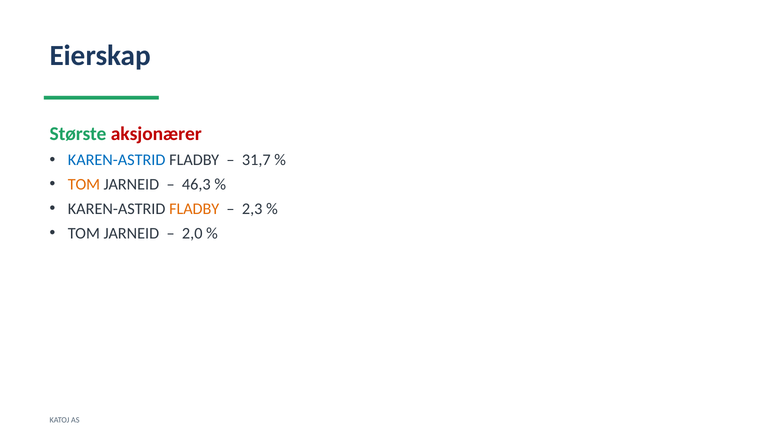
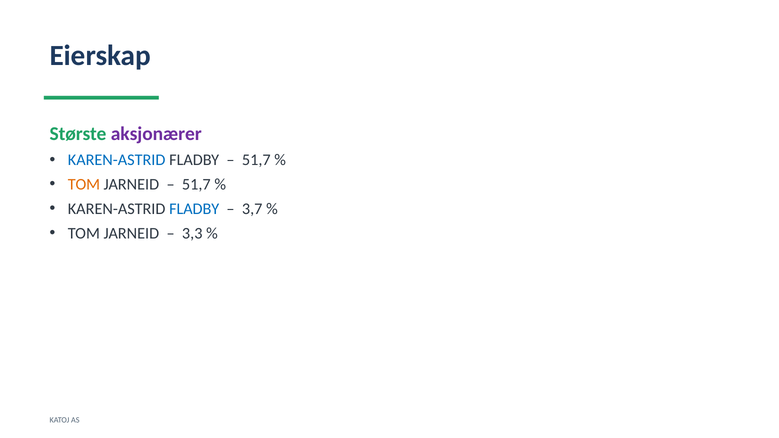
aksjonærer colour: red -> purple
31,7 at (256, 160): 31,7 -> 51,7
46,3 at (196, 185): 46,3 -> 51,7
FLADBY at (194, 209) colour: orange -> blue
2,3: 2,3 -> 3,7
2,0: 2,0 -> 3,3
